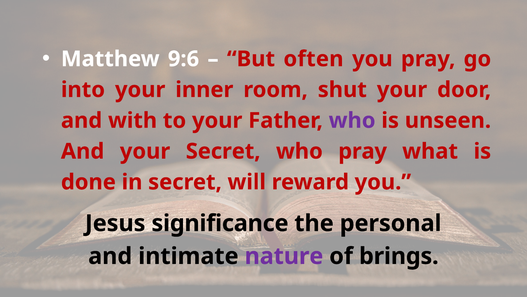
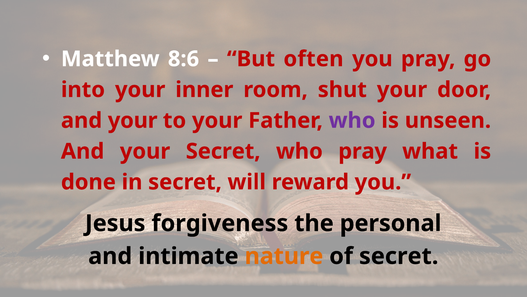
9:6: 9:6 -> 8:6
with at (133, 120): with -> your
significance: significance -> forgiveness
nature colour: purple -> orange
of brings: brings -> secret
